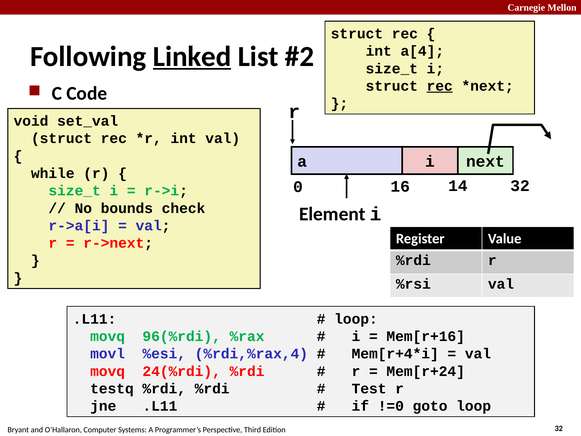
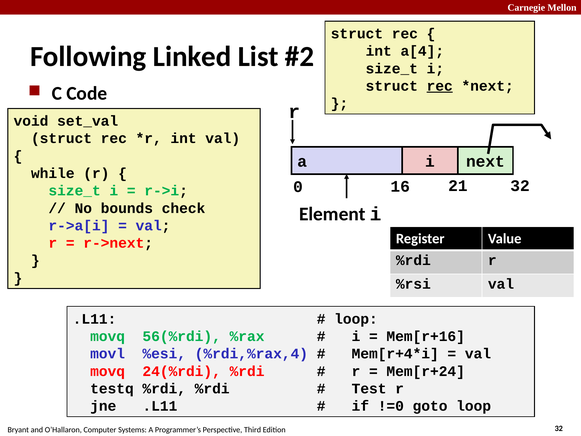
Linked underline: present -> none
14: 14 -> 21
96(%rdi: 96(%rdi -> 56(%rdi
